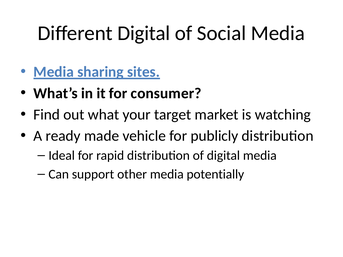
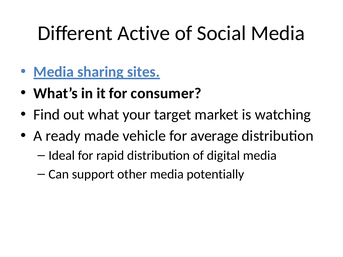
Different Digital: Digital -> Active
publicly: publicly -> average
